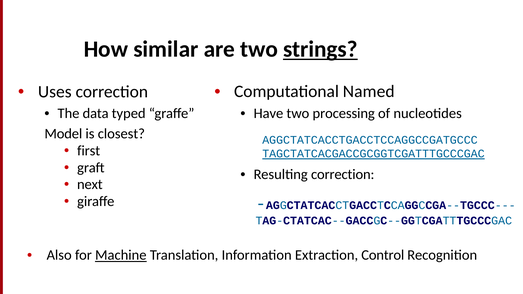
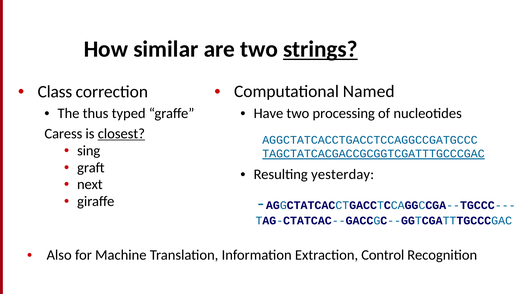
Uses: Uses -> Class
data: data -> thus
Model: Model -> Caress
closest underline: none -> present
first: first -> sing
Resulting correction: correction -> yesterday
Machine underline: present -> none
